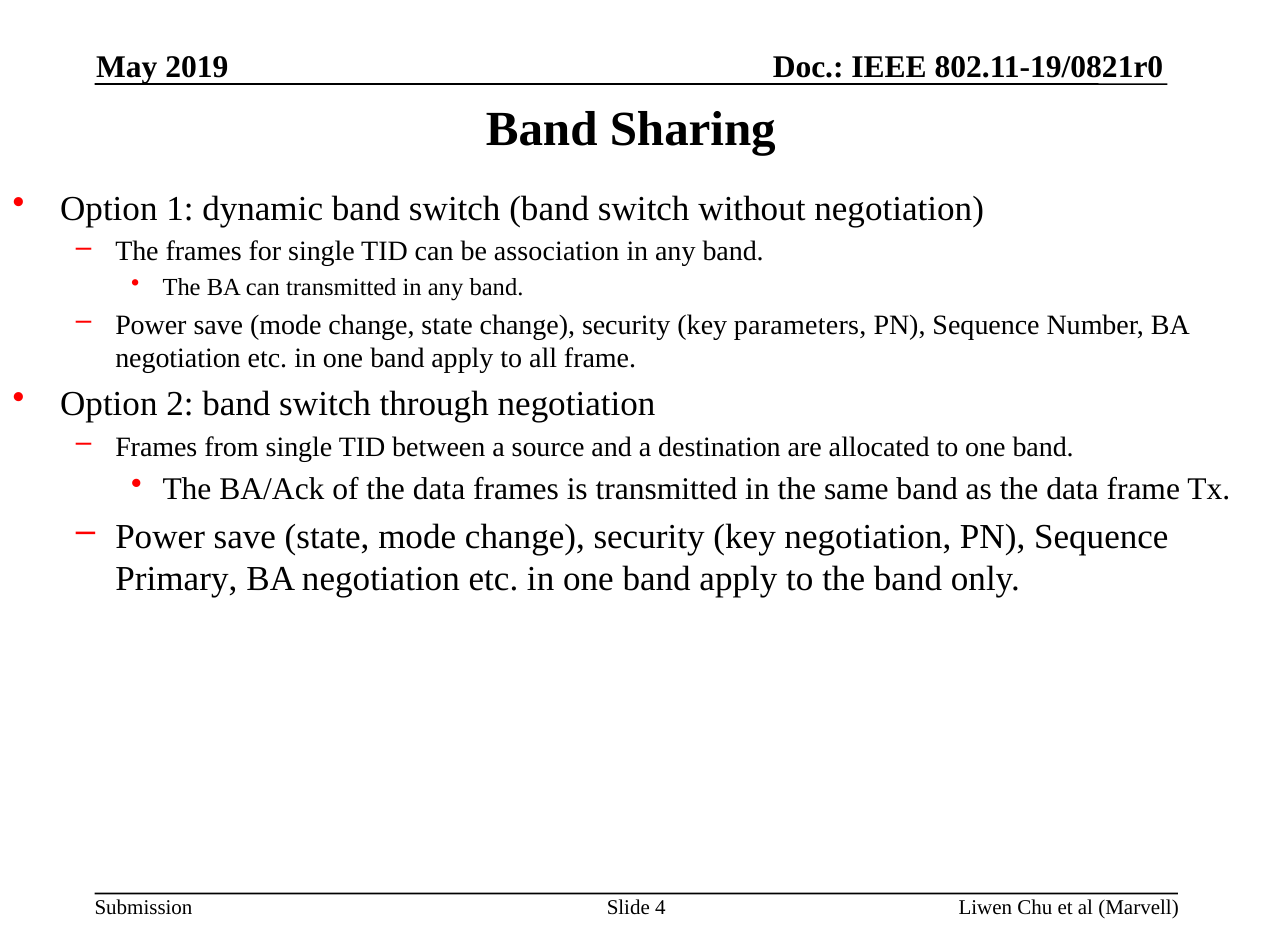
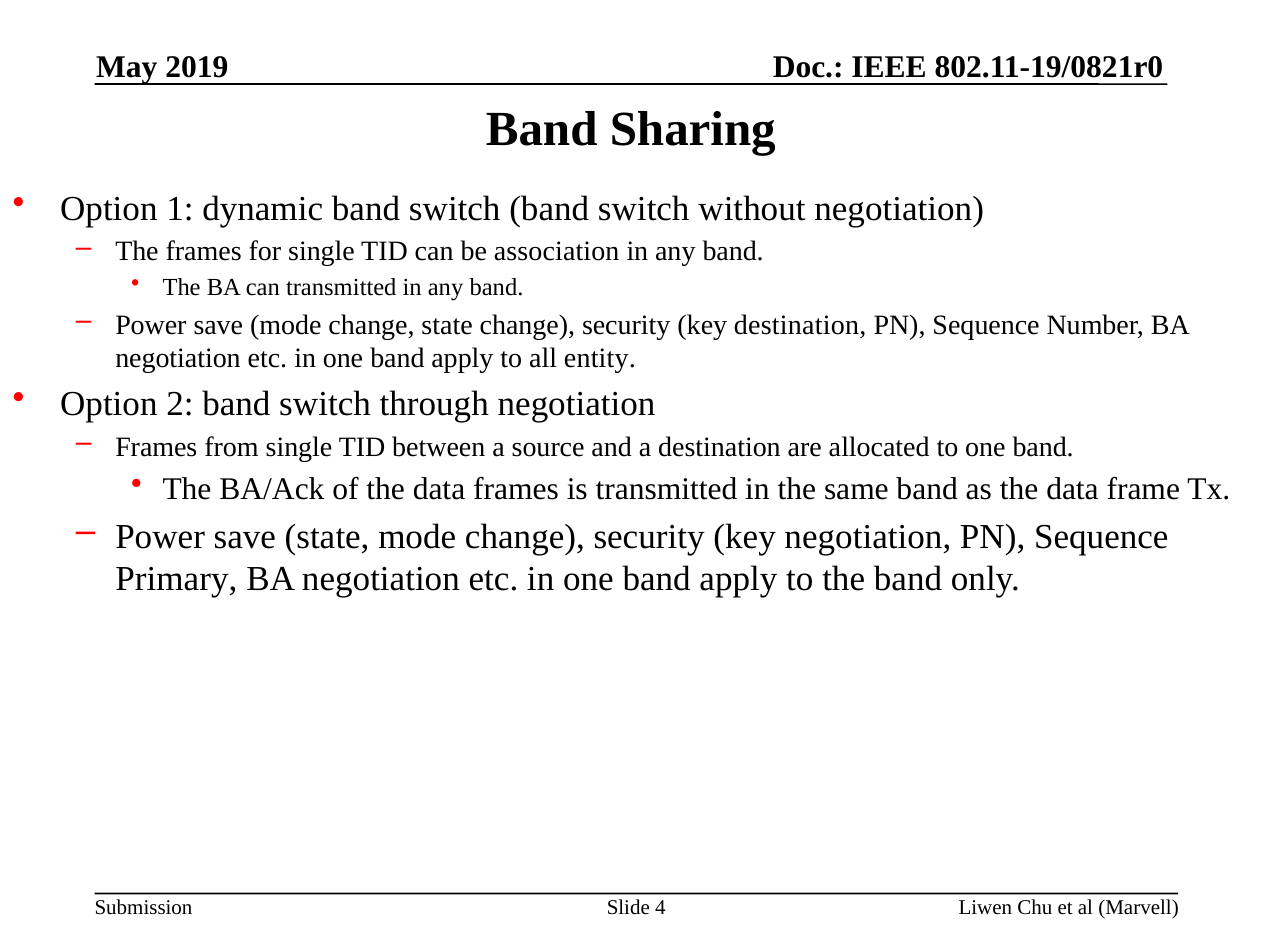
key parameters: parameters -> destination
all frame: frame -> entity
